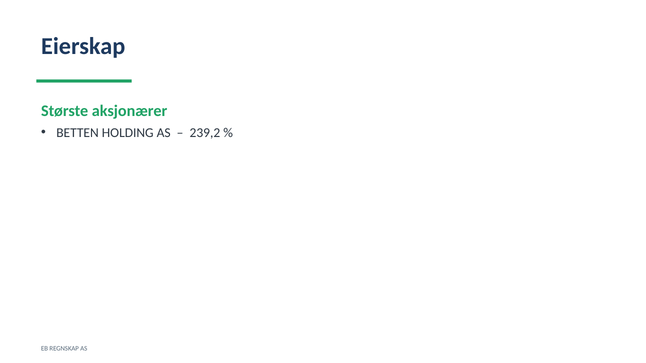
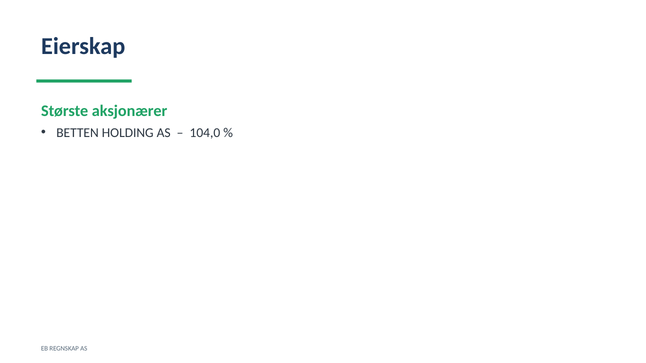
239,2: 239,2 -> 104,0
